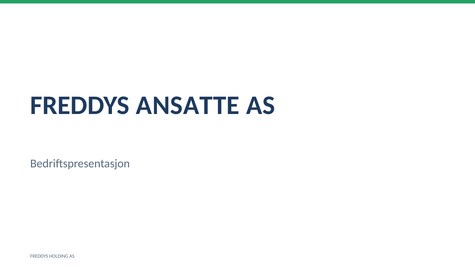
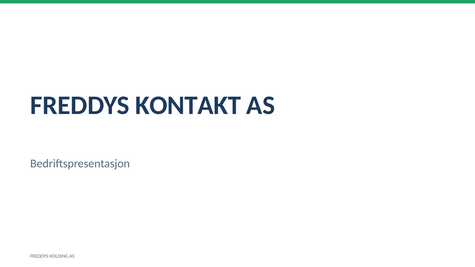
ANSATTE: ANSATTE -> KONTAKT
